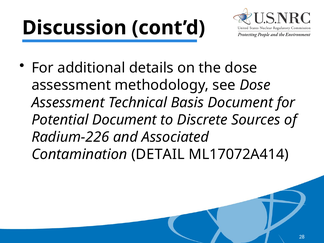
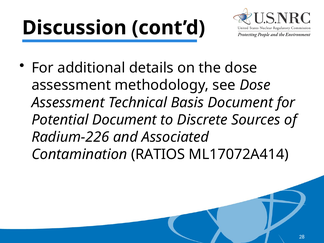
DETAIL: DETAIL -> RATIOS
